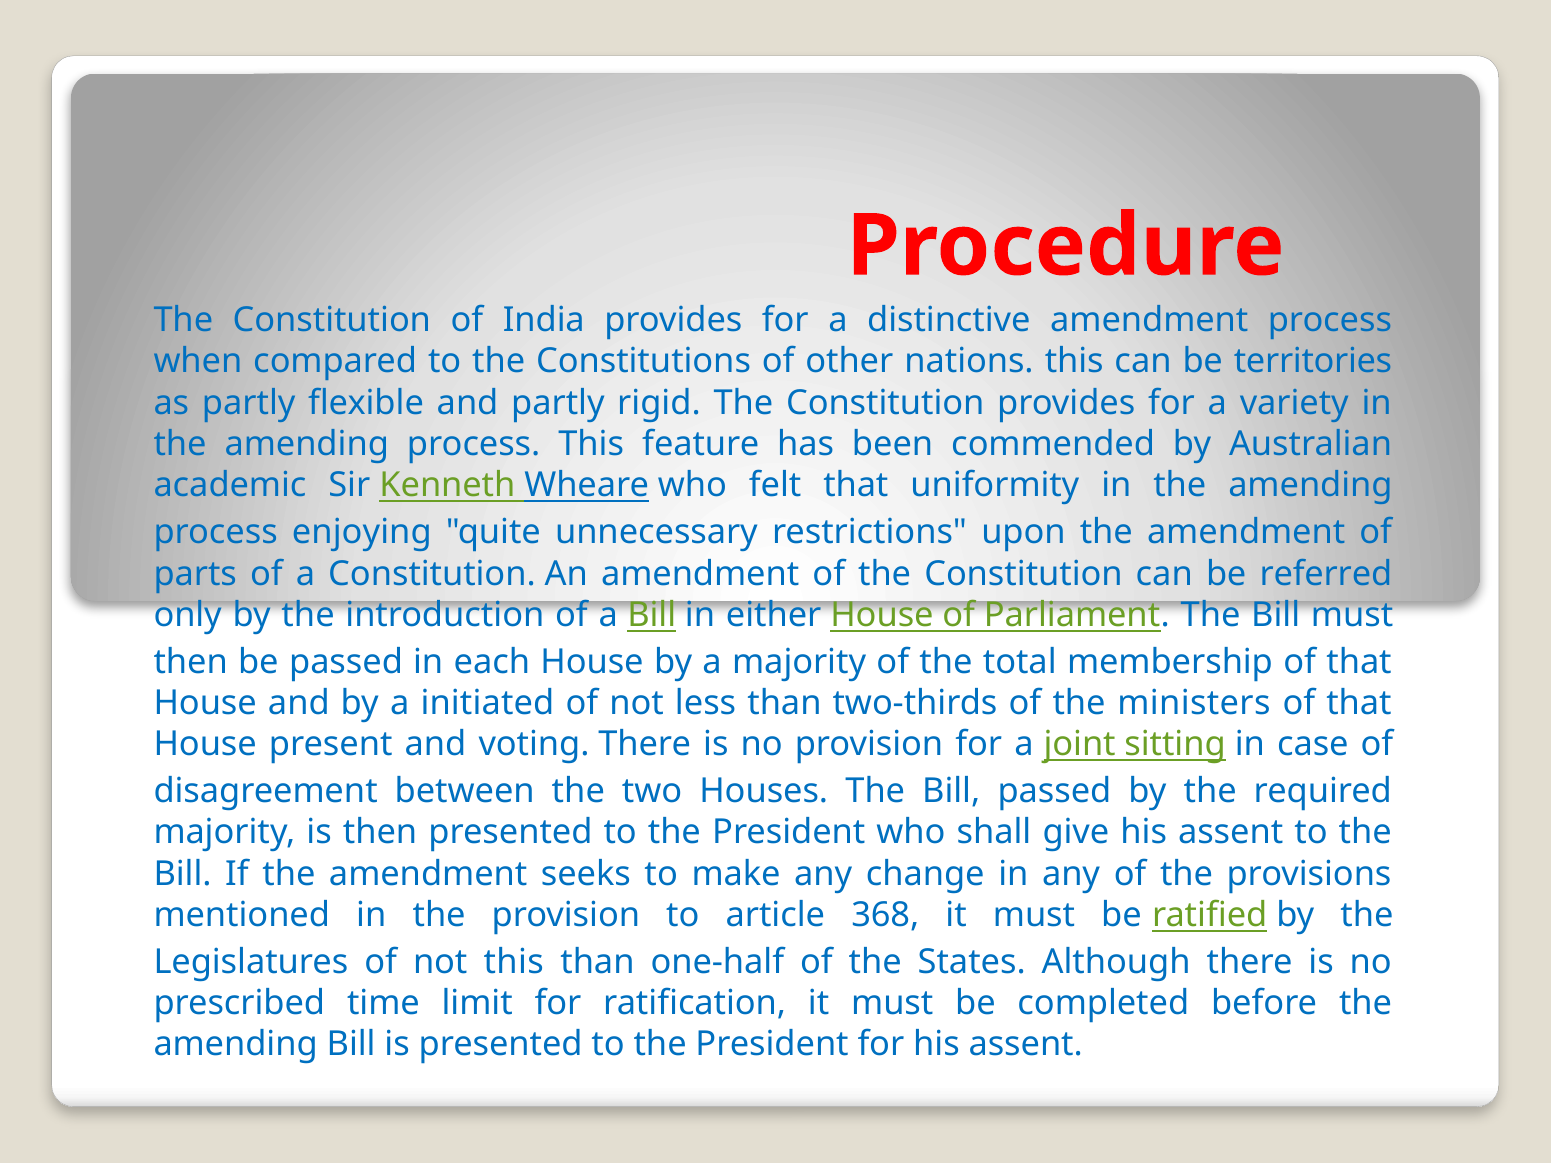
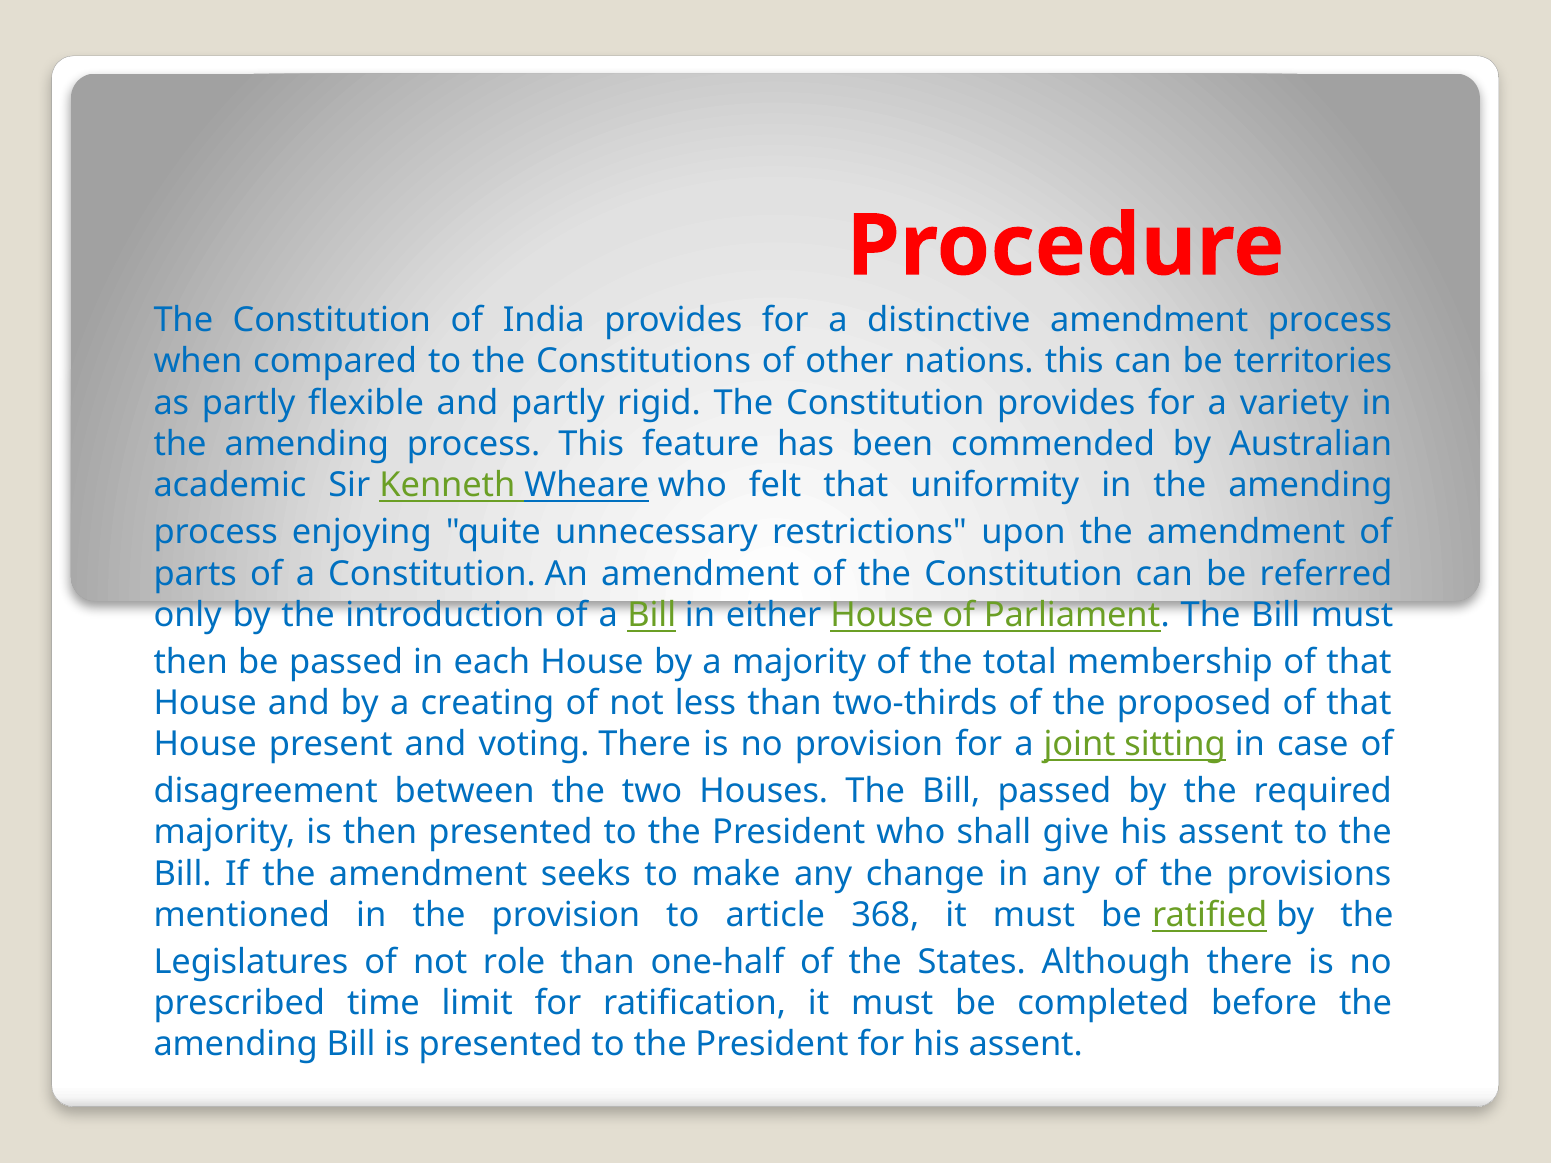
initiated: initiated -> creating
ministers: ministers -> proposed
not this: this -> role
